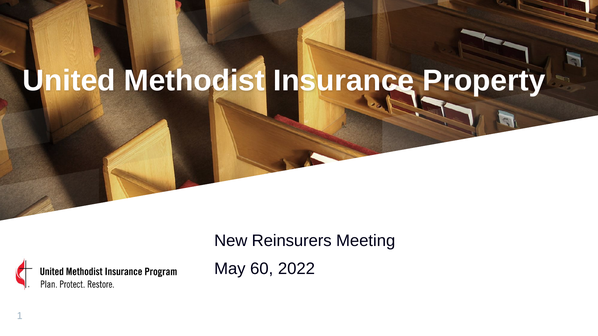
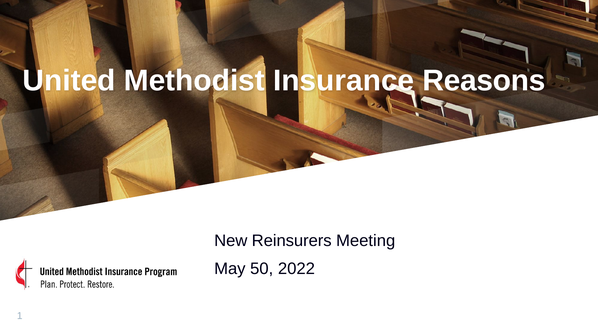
Property: Property -> Reasons
60: 60 -> 50
